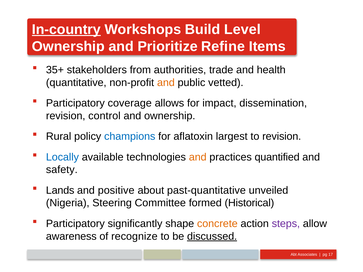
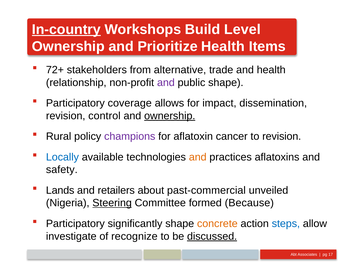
Prioritize Refine: Refine -> Health
35+: 35+ -> 72+
authorities: authorities -> alternative
quantitative: quantitative -> relationship
and at (166, 83) colour: orange -> purple
public vetted: vetted -> shape
ownership at (170, 116) underline: none -> present
champions colour: blue -> purple
largest: largest -> cancer
quantified: quantified -> aflatoxins
positive: positive -> retailers
past-quantitative: past-quantitative -> past-commercial
Steering underline: none -> present
Historical: Historical -> Because
steps colour: purple -> blue
awareness: awareness -> investigate
